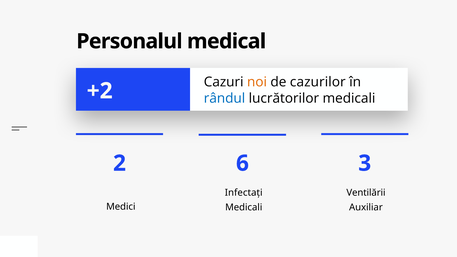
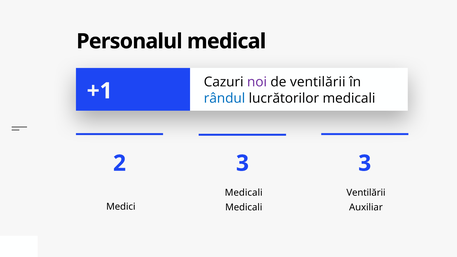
noi colour: orange -> purple
de cazurilor: cazurilor -> ventilării
+2: +2 -> +1
2 6: 6 -> 3
Infectați at (244, 193): Infectați -> Medicali
